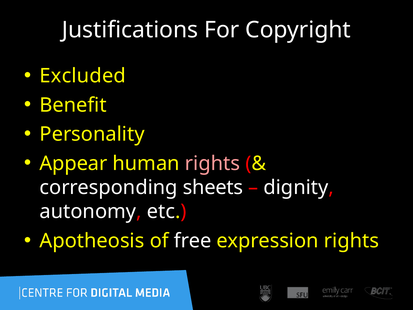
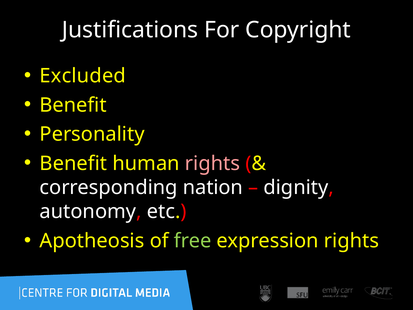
Appear at (73, 163): Appear -> Benefit
sheets: sheets -> nation
free colour: white -> light green
